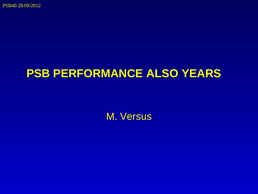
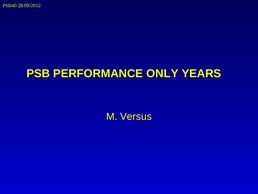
ALSO: ALSO -> ONLY
